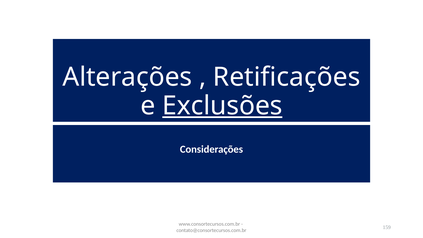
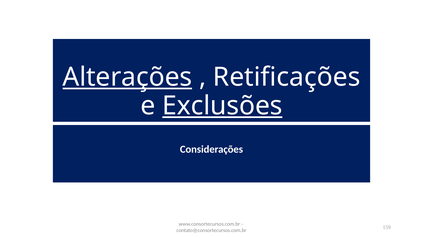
Alterações underline: none -> present
